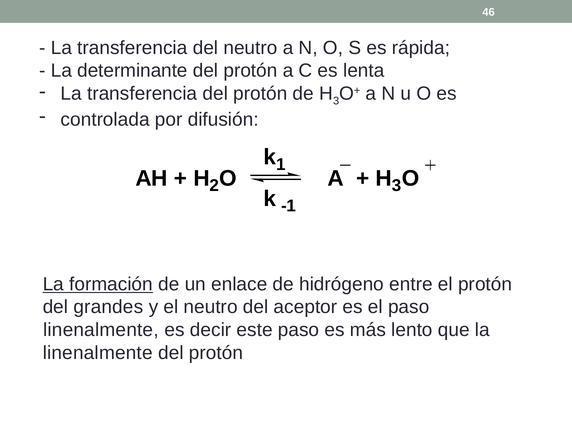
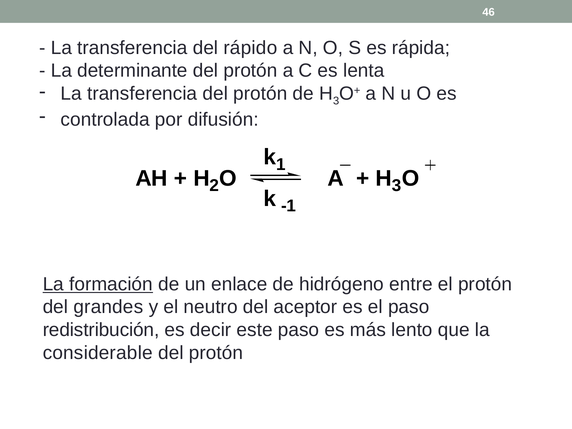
del neutro: neutro -> rápido
linenalmente at (101, 330): linenalmente -> redistribución
linenalmente at (98, 353): linenalmente -> considerable
